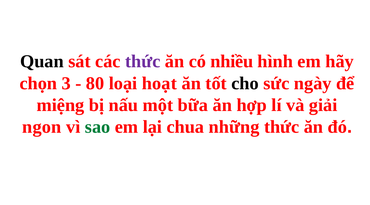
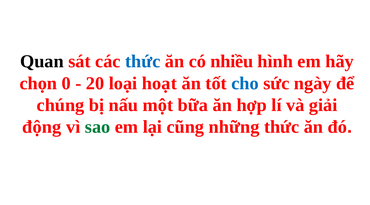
thức at (143, 62) colour: purple -> blue
3: 3 -> 0
80: 80 -> 20
cho colour: black -> blue
miệng: miệng -> chúng
ngon: ngon -> động
chua: chua -> cũng
